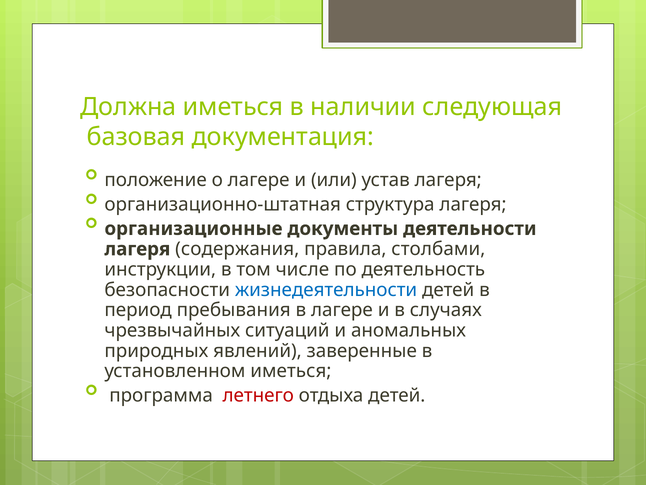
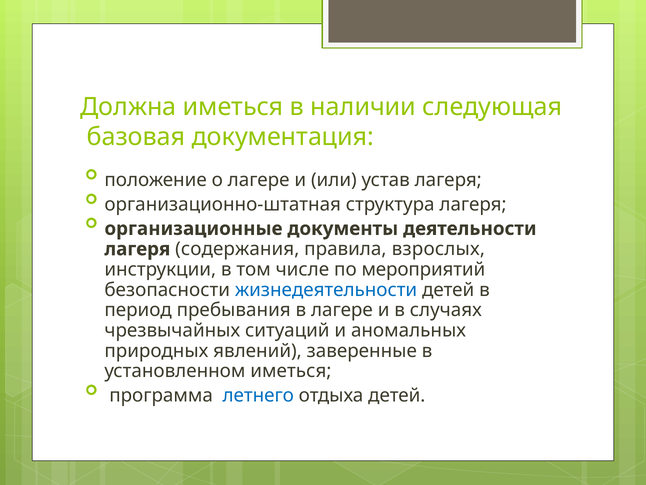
столбами: столбами -> взрослых
деятельность: деятельность -> мероприятий
летнего colour: red -> blue
